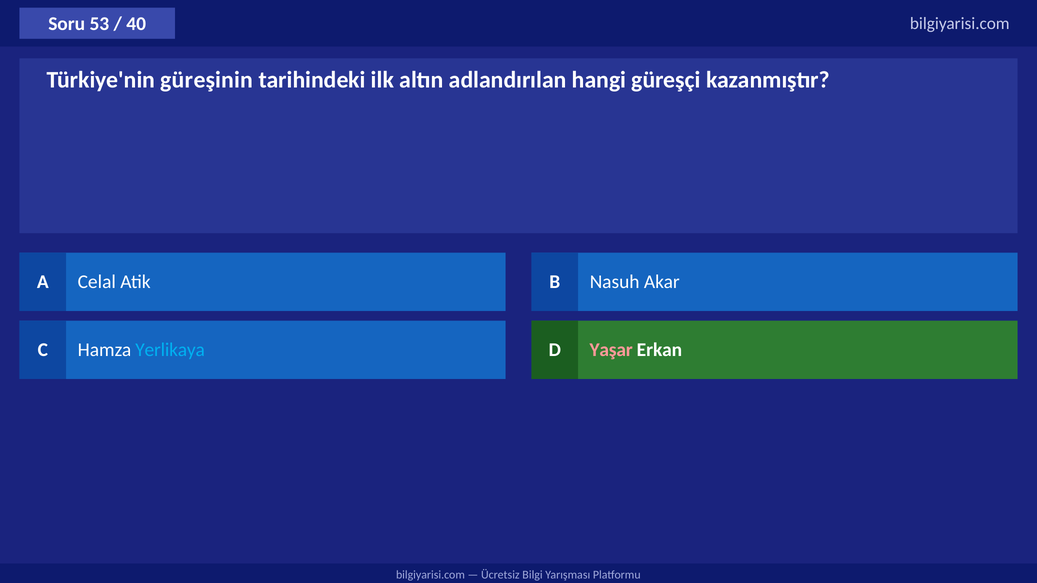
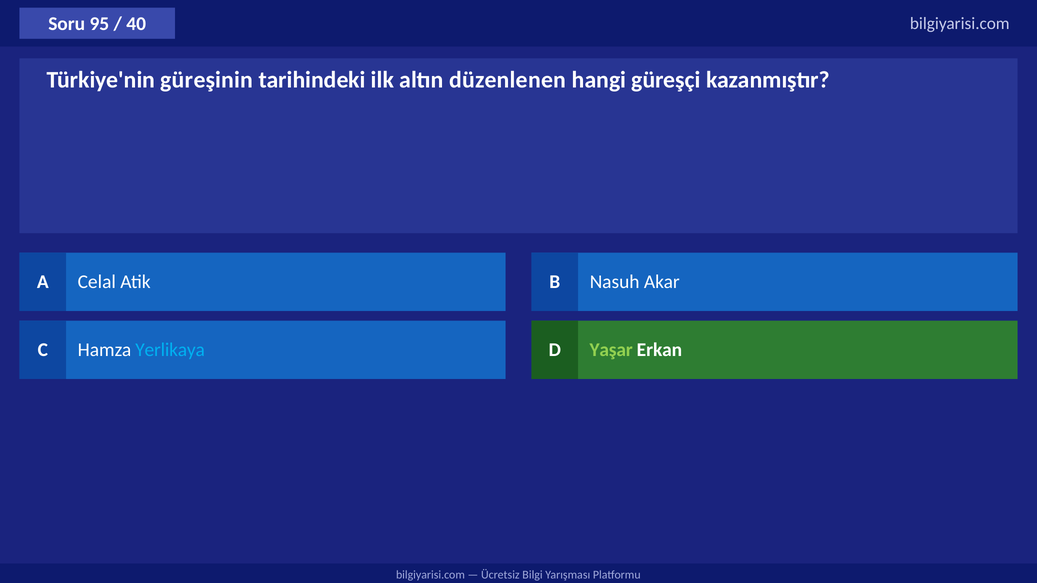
53: 53 -> 95
adlandırılan: adlandırılan -> düzenlenen
Yaşar colour: pink -> light green
